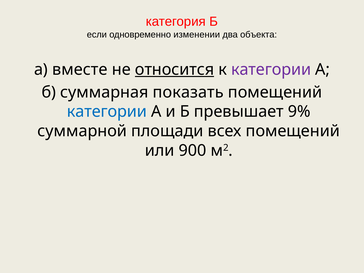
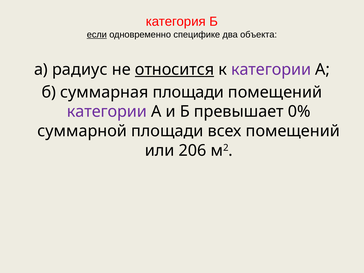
если underline: none -> present
изменении: изменении -> специфике
вместе: вместе -> радиус
суммарная показать: показать -> площади
категории at (107, 112) colour: blue -> purple
9%: 9% -> 0%
900: 900 -> 206
